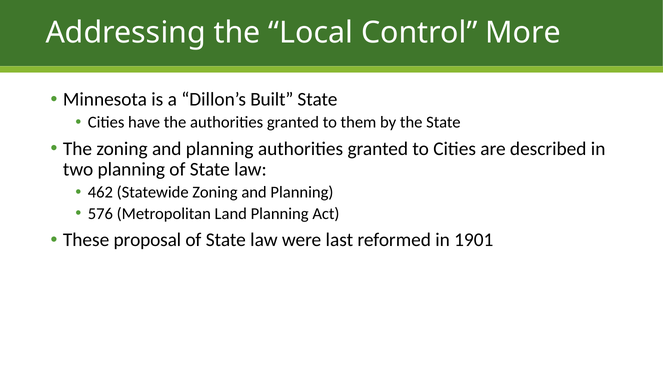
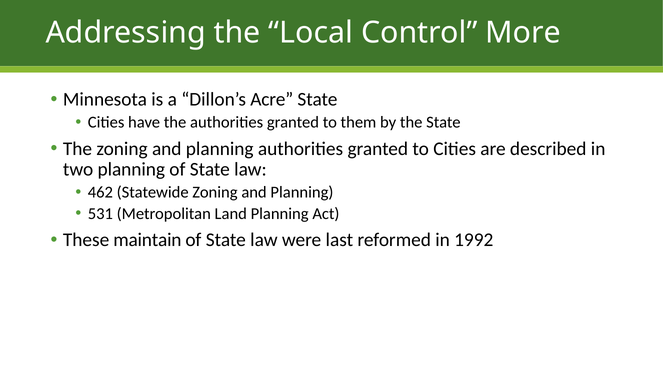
Built: Built -> Acre
576: 576 -> 531
proposal: proposal -> maintain
1901: 1901 -> 1992
